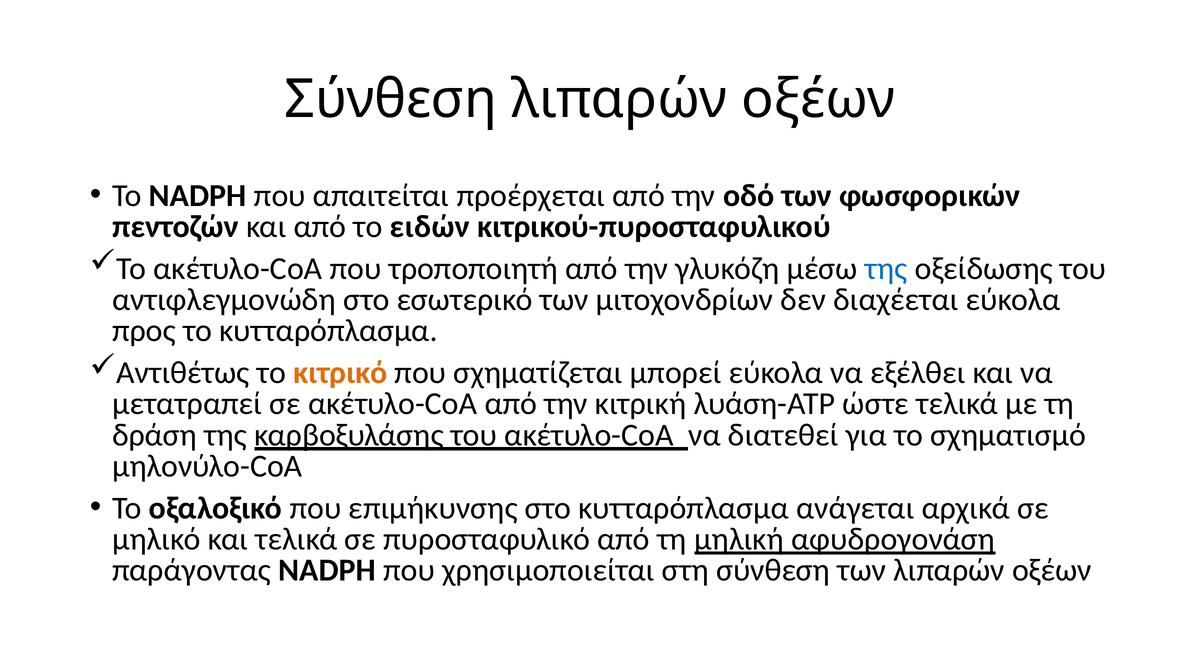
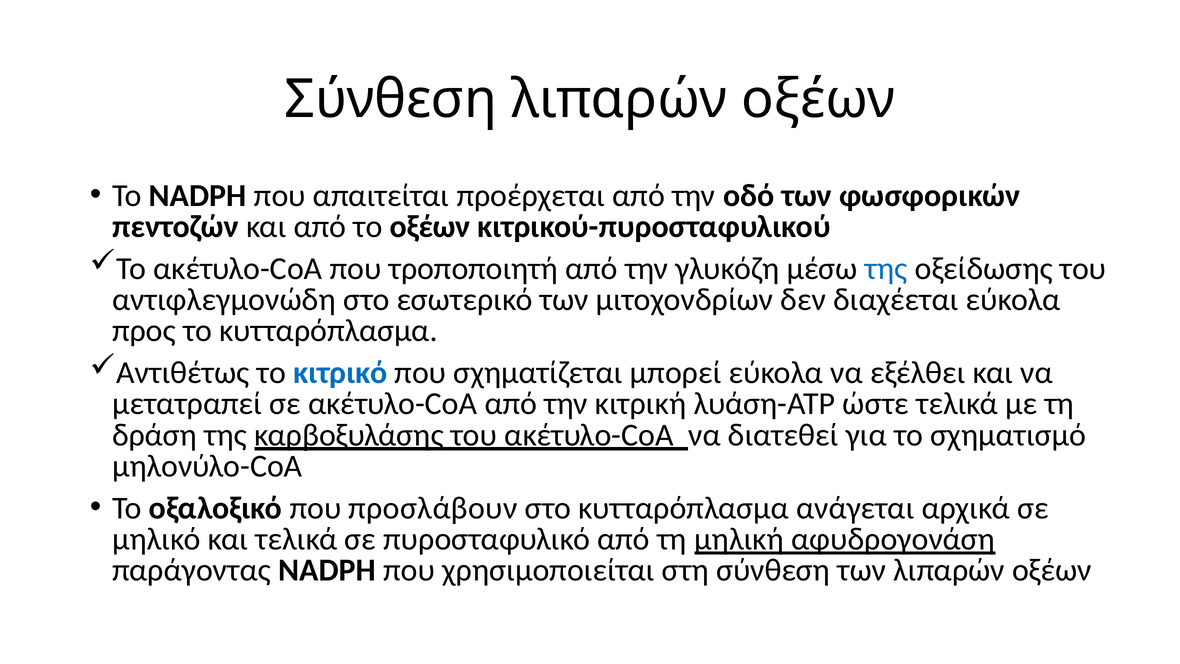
το ειδών: ειδών -> οξέων
κιτρικό colour: orange -> blue
επιμήκυνσης: επιμήκυνσης -> προσλάβουν
